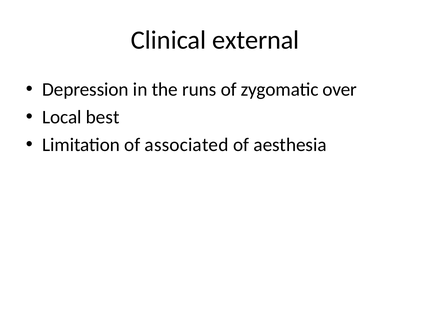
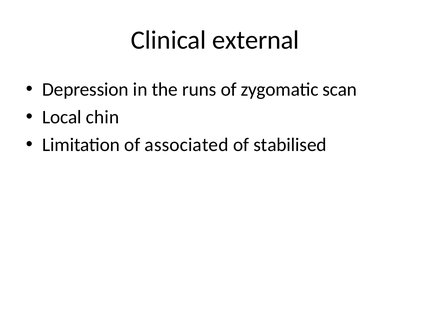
over: over -> scan
best: best -> chin
aesthesia: aesthesia -> stabilised
